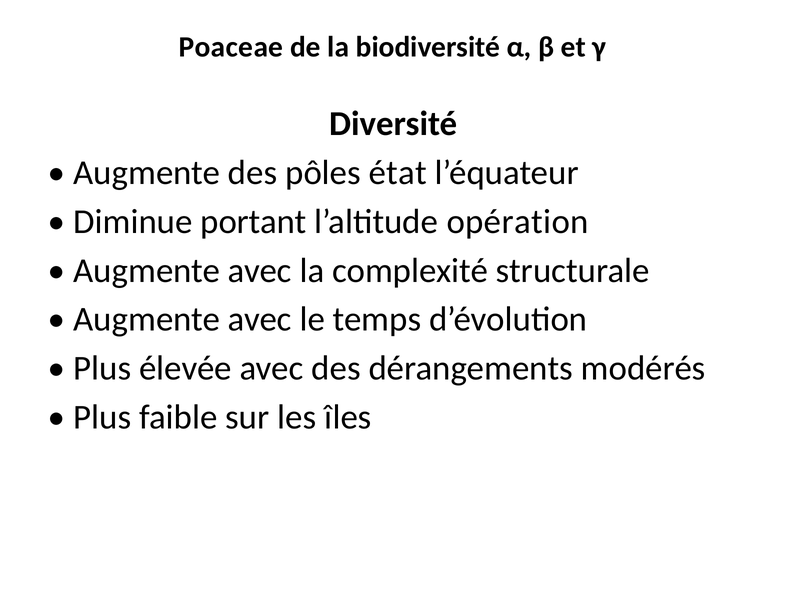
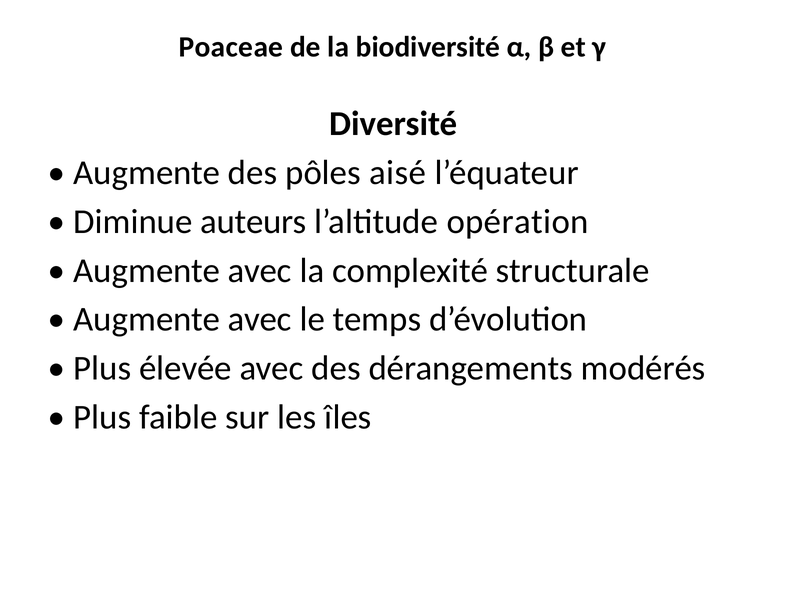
état: état -> aisé
portant: portant -> auteurs
